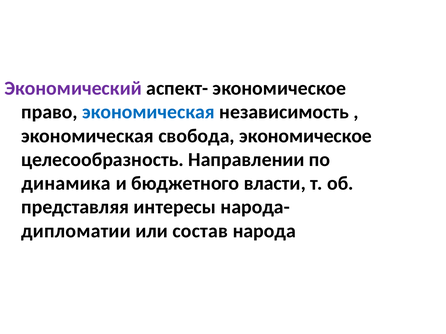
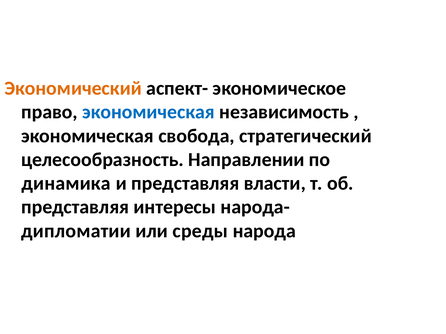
Экономический colour: purple -> orange
свобода экономическое: экономическое -> стратегический
и бюджетного: бюджетного -> представляя
состав: состав -> среды
